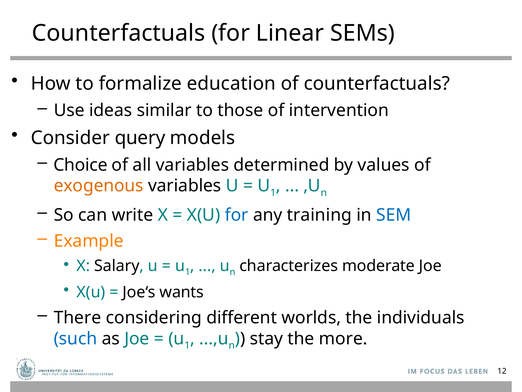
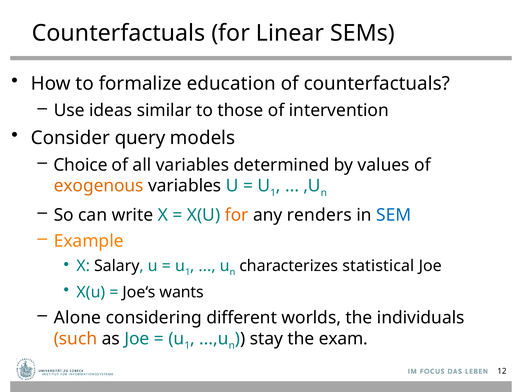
for at (237, 215) colour: blue -> orange
training: training -> renders
moderate: moderate -> statistical
There: There -> Alone
such colour: blue -> orange
more: more -> exam
